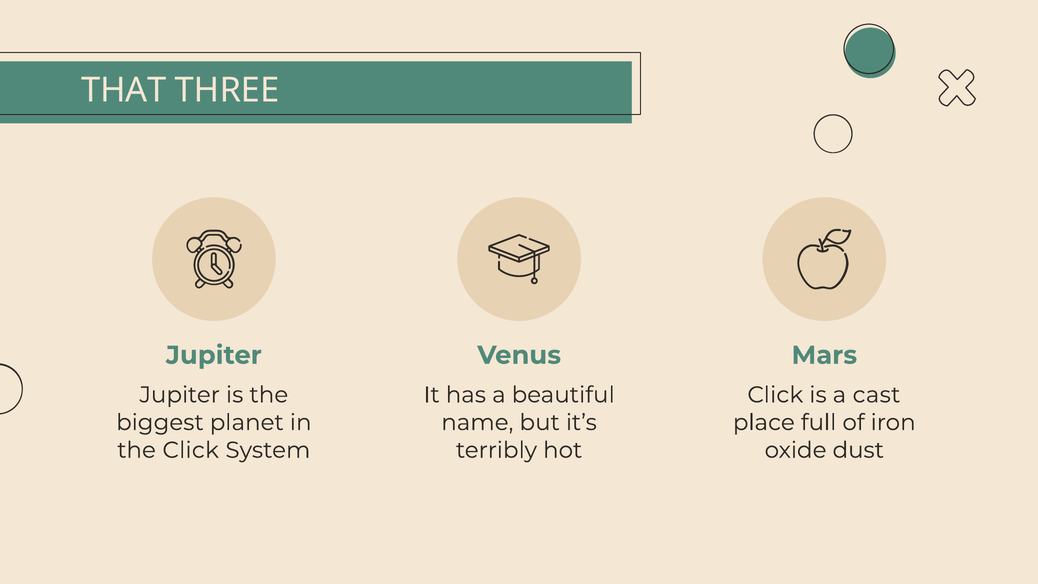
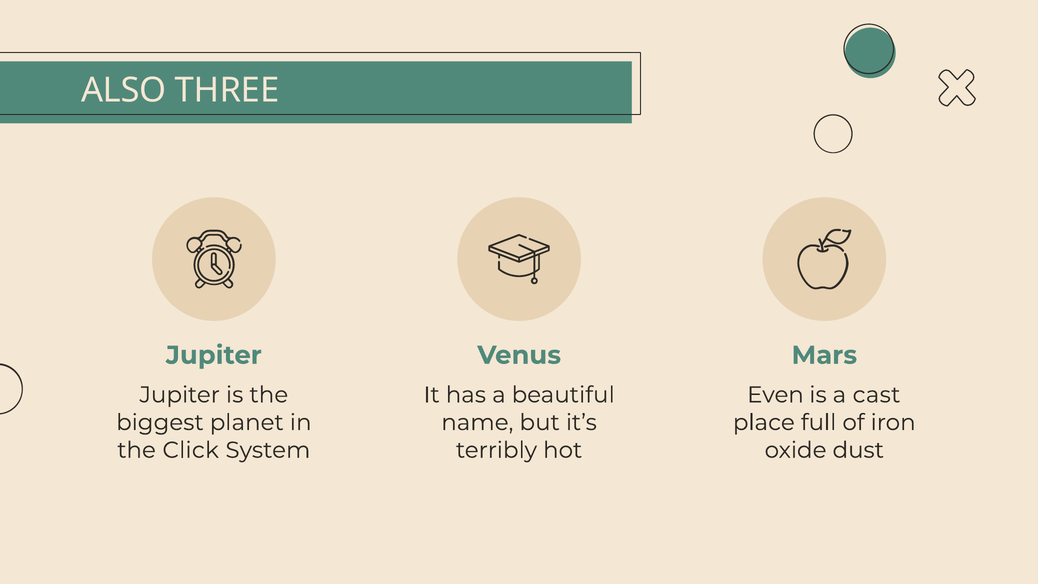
THAT: THAT -> ALSO
Click at (775, 395): Click -> Even
